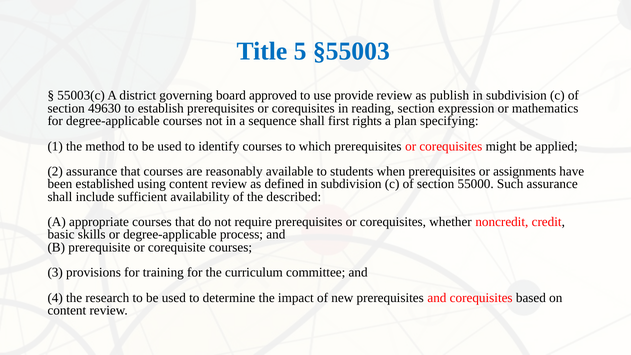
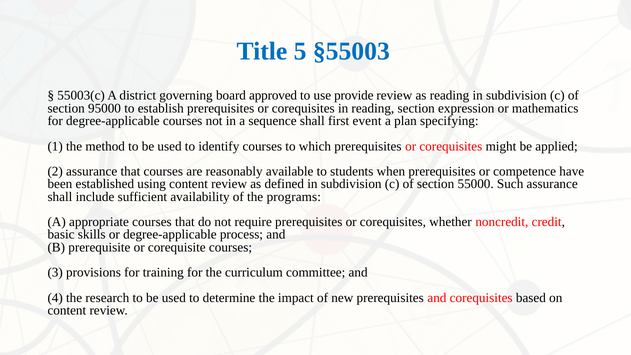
as publish: publish -> reading
49630: 49630 -> 95000
rights: rights -> event
assignments: assignments -> competence
described: described -> programs
